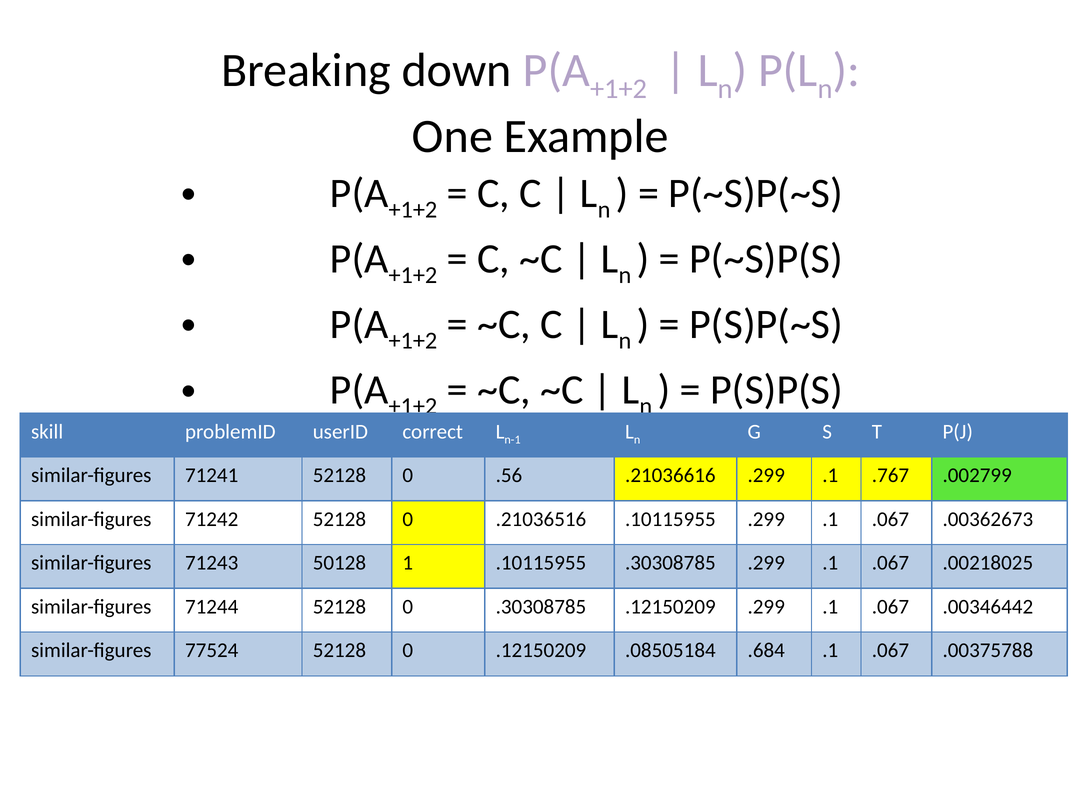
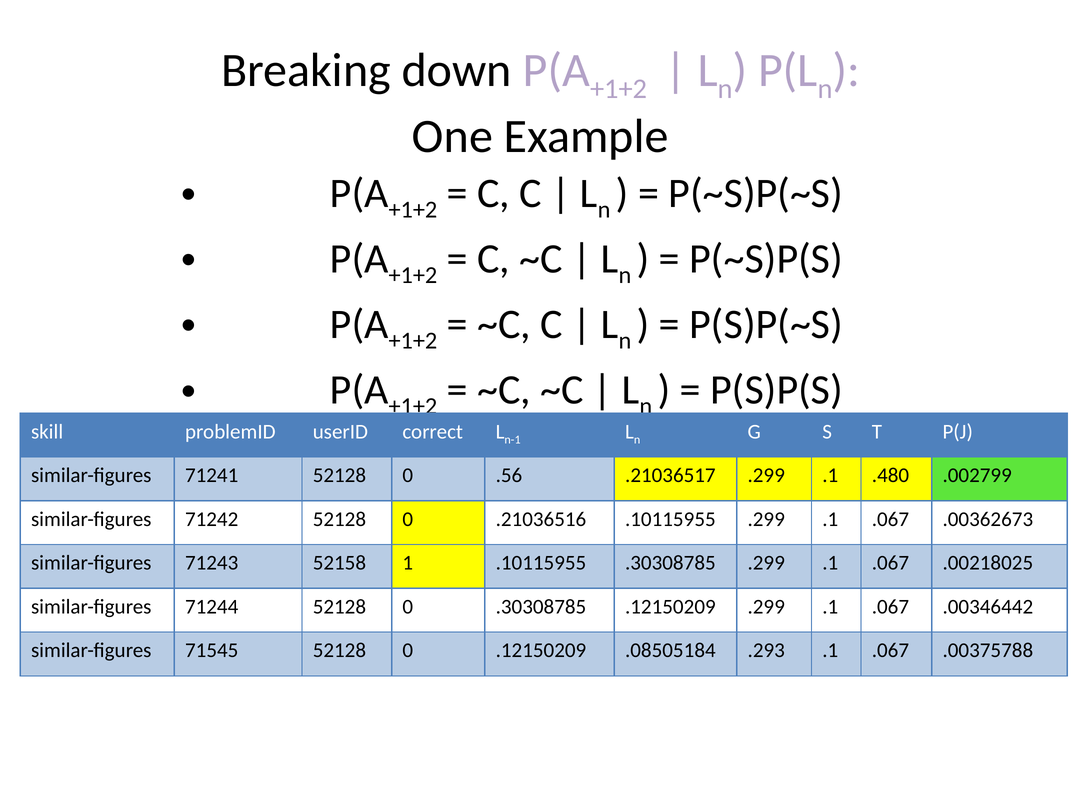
.21036616: .21036616 -> .21036517
.767: .767 -> .480
50128: 50128 -> 52158
77524: 77524 -> 71545
.684: .684 -> .293
